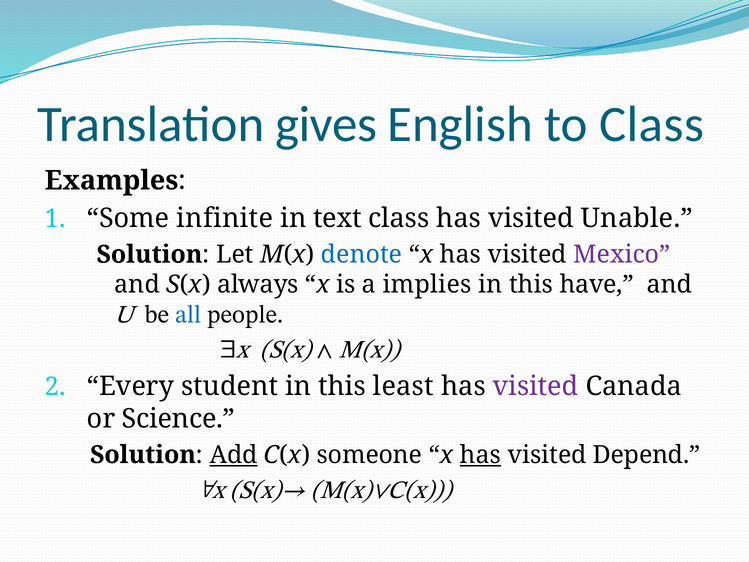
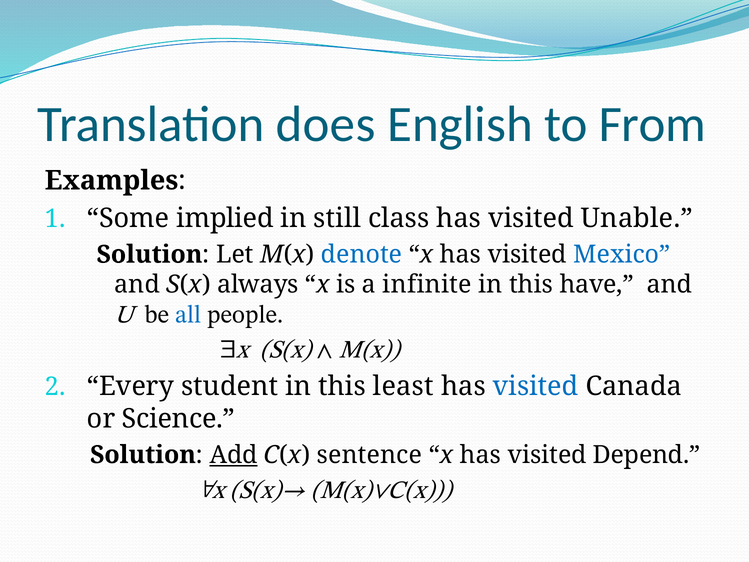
gives: gives -> does
to Class: Class -> From
infinite: infinite -> implied
text: text -> still
Mexico colour: purple -> blue
implies: implies -> infinite
visited at (536, 386) colour: purple -> blue
someone: someone -> sentence
has at (481, 455) underline: present -> none
